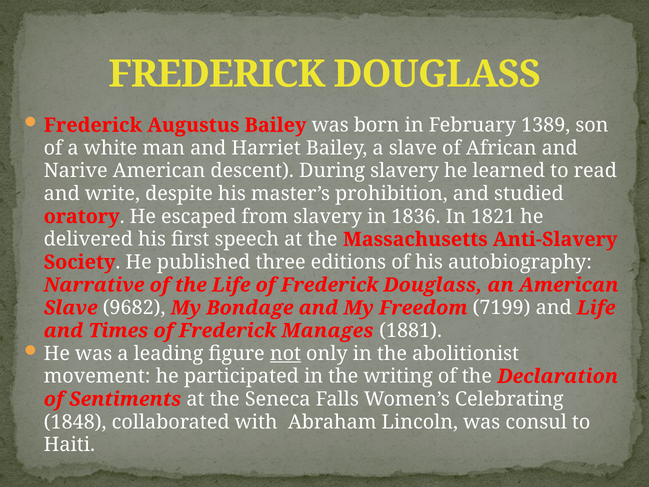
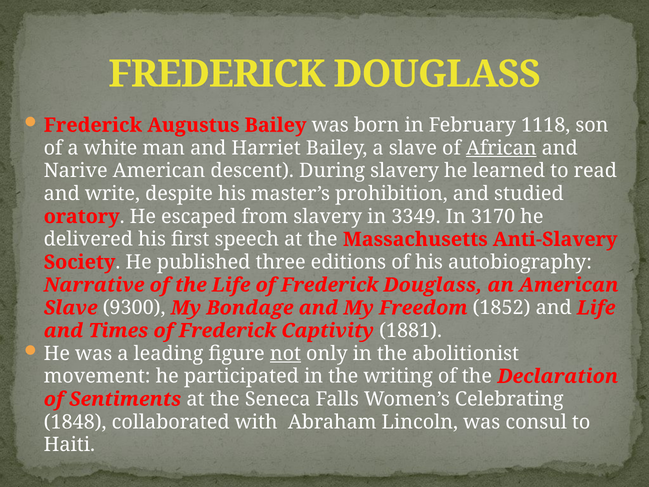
1389: 1389 -> 1118
African underline: none -> present
1836: 1836 -> 3349
1821: 1821 -> 3170
9682: 9682 -> 9300
7199: 7199 -> 1852
Manages: Manages -> Captivity
